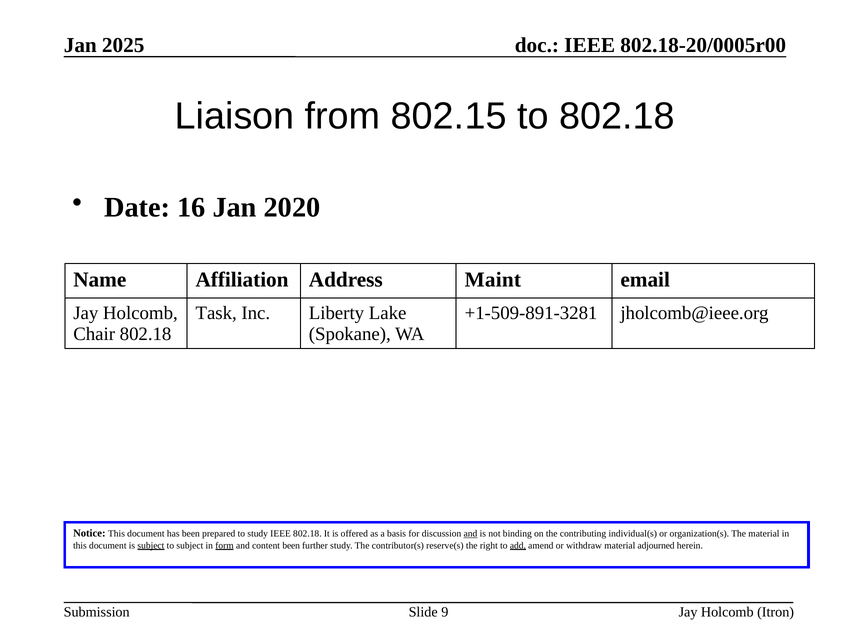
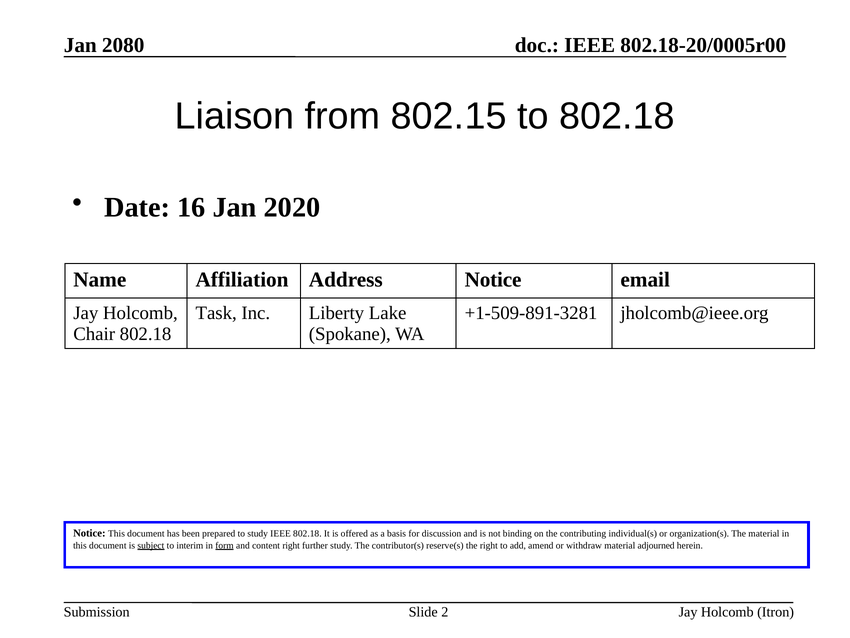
2025: 2025 -> 2080
Address Maint: Maint -> Notice
and at (471, 533) underline: present -> none
to subject: subject -> interim
content been: been -> right
add underline: present -> none
9: 9 -> 2
